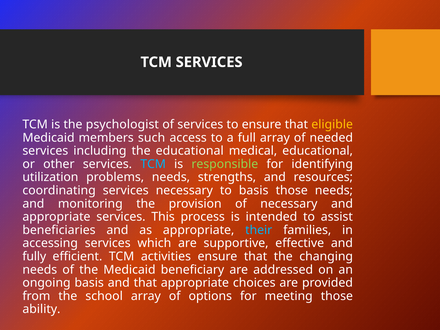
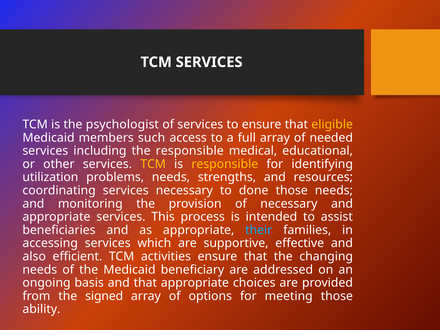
the educational: educational -> responsible
TCM at (153, 164) colour: light blue -> yellow
responsible at (225, 164) colour: light green -> yellow
to basis: basis -> done
fully: fully -> also
school: school -> signed
